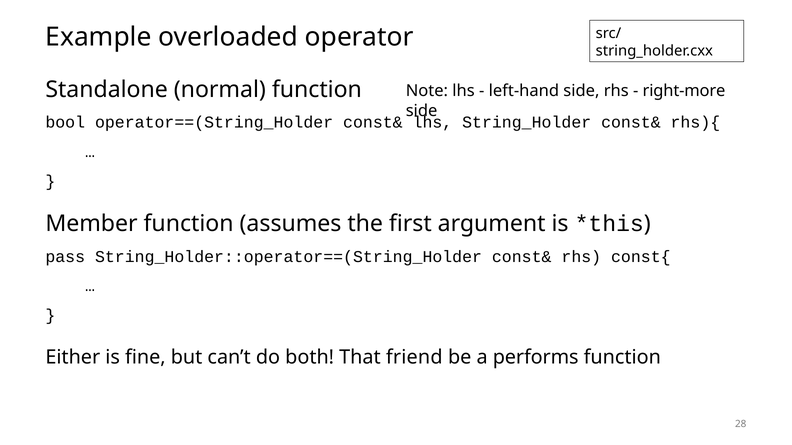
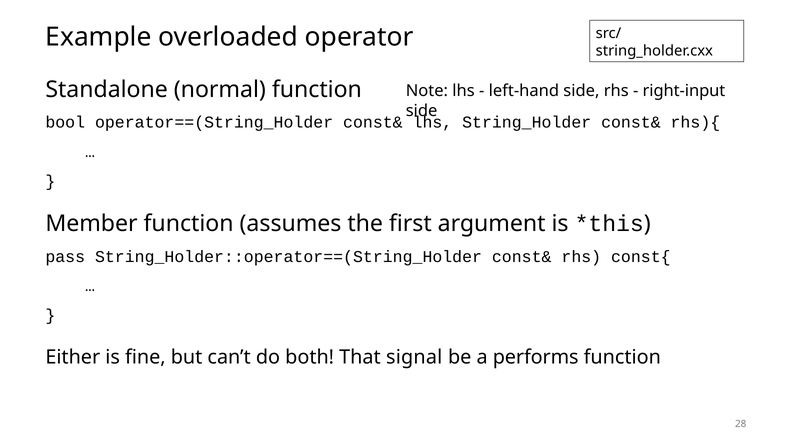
right-more: right-more -> right-input
friend: friend -> signal
